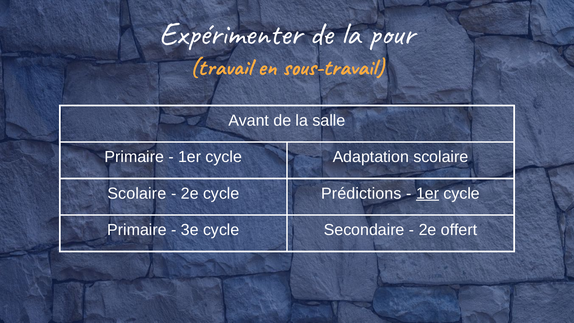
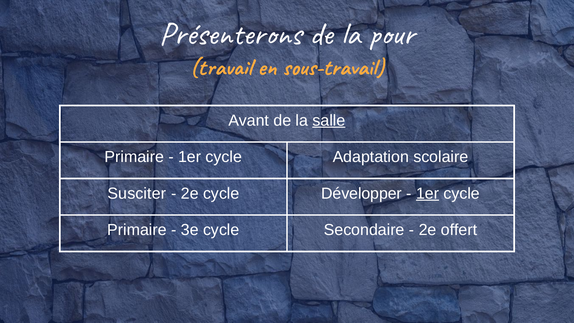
Expérimenter: Expérimenter -> Présenterons
salle underline: none -> present
Scolaire at (137, 193): Scolaire -> Susciter
Prédictions: Prédictions -> Développer
